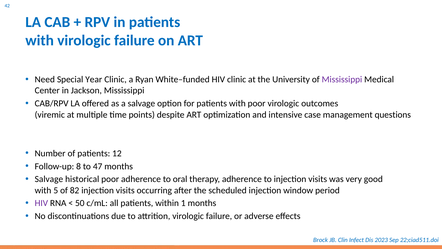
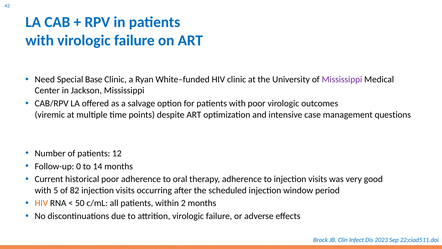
Year: Year -> Base
8: 8 -> 0
47: 47 -> 14
Salvage at (49, 179): Salvage -> Current
HIV at (41, 203) colour: purple -> orange
1: 1 -> 2
